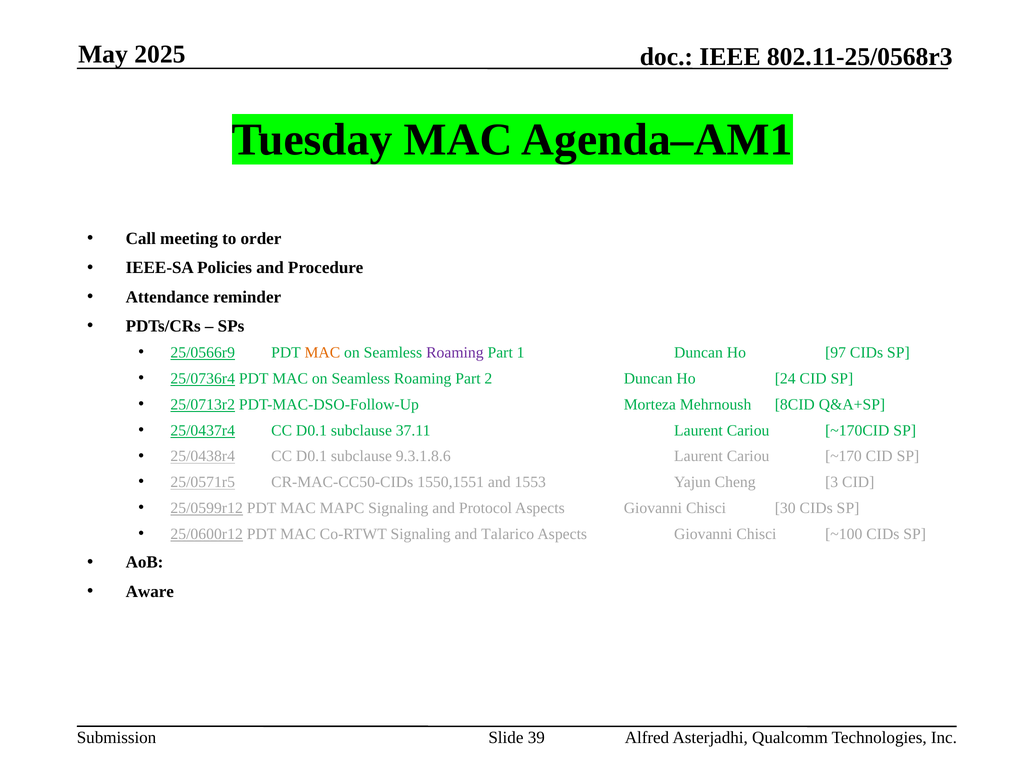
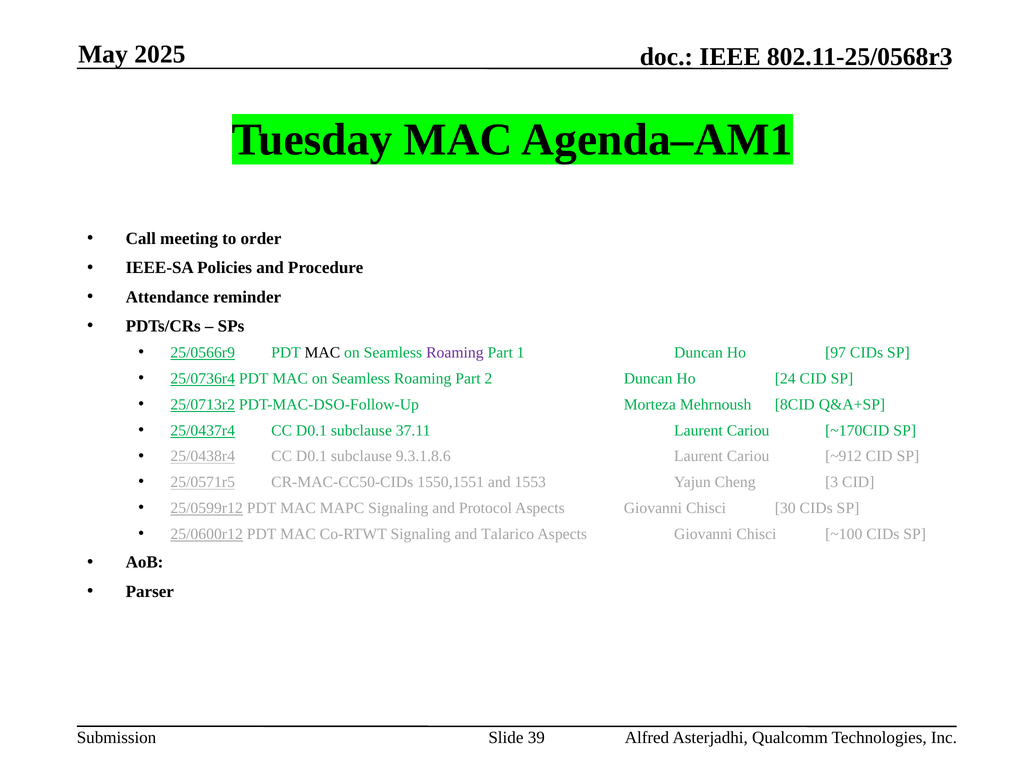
MAC at (322, 352) colour: orange -> black
~170: ~170 -> ~912
Aware: Aware -> Parser
